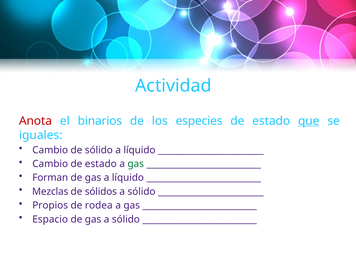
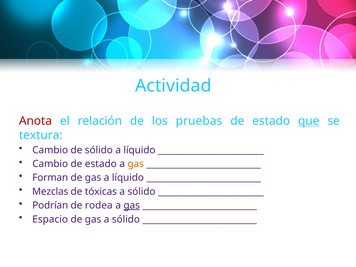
binarios: binarios -> relación
especies: especies -> pruebas
iguales: iguales -> textura
gas at (136, 164) colour: green -> orange
sólidos: sólidos -> tóxicas
Propios: Propios -> Podrían
gas at (132, 205) underline: none -> present
